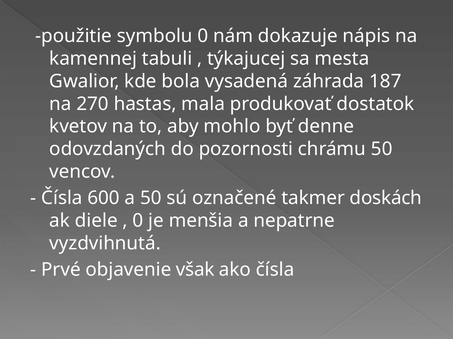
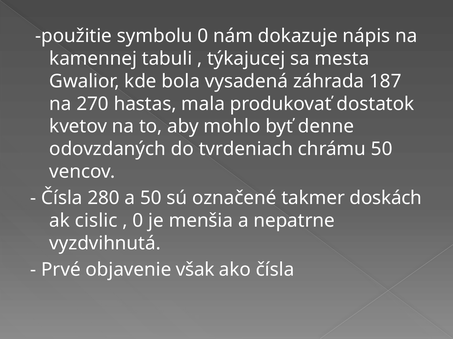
pozornosti: pozornosti -> tvrdeniach
600: 600 -> 280
diele: diele -> cislic
